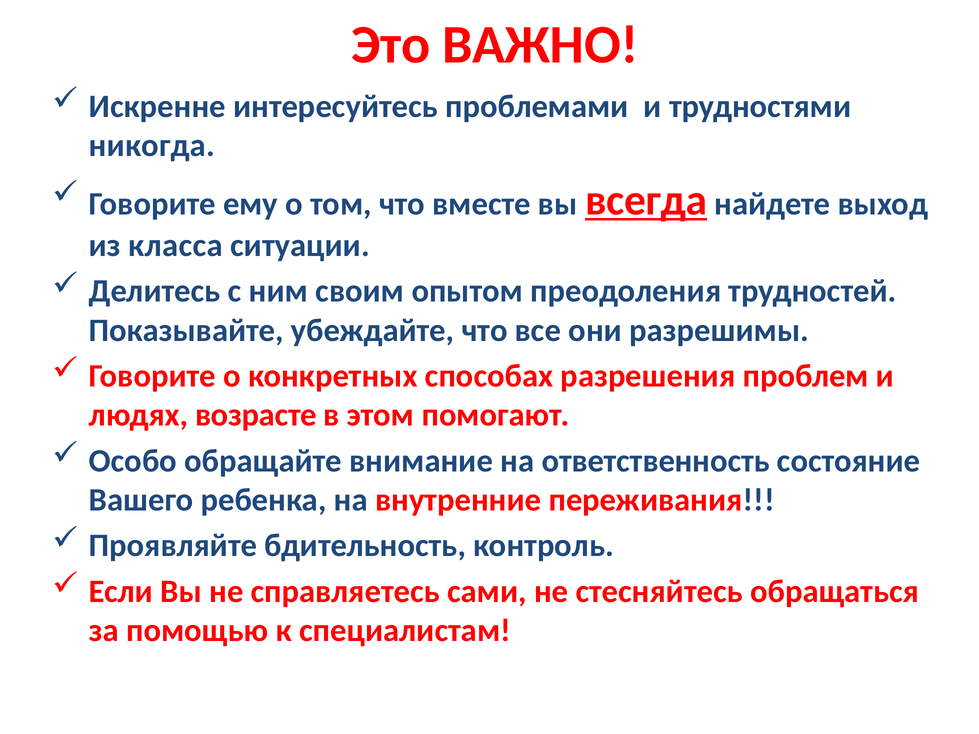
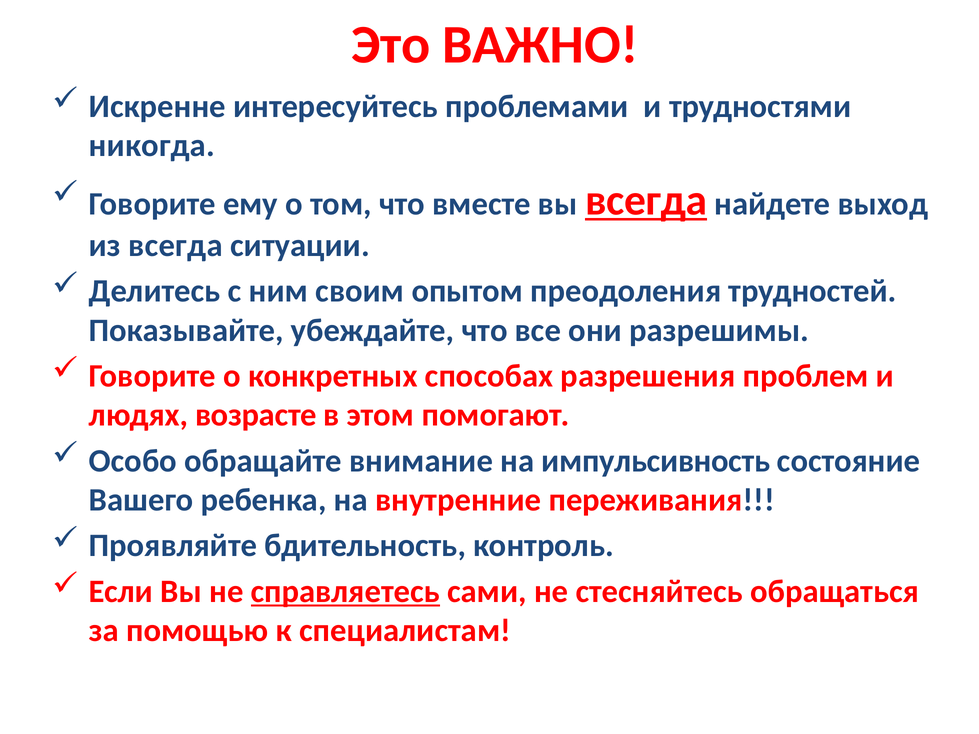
из класса: класса -> всегда
ответственность: ответственность -> импульсивность
справляетесь underline: none -> present
